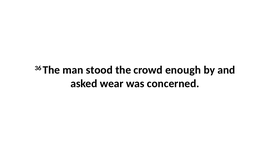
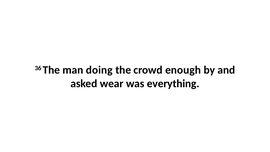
stood: stood -> doing
concerned: concerned -> everything
